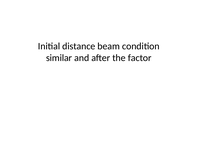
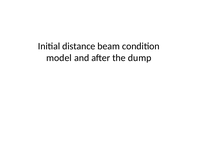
similar: similar -> model
factor: factor -> dump
